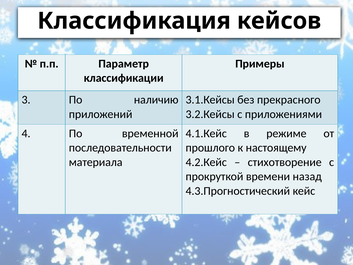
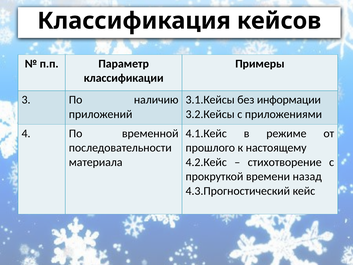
прекрасного: прекрасного -> информации
